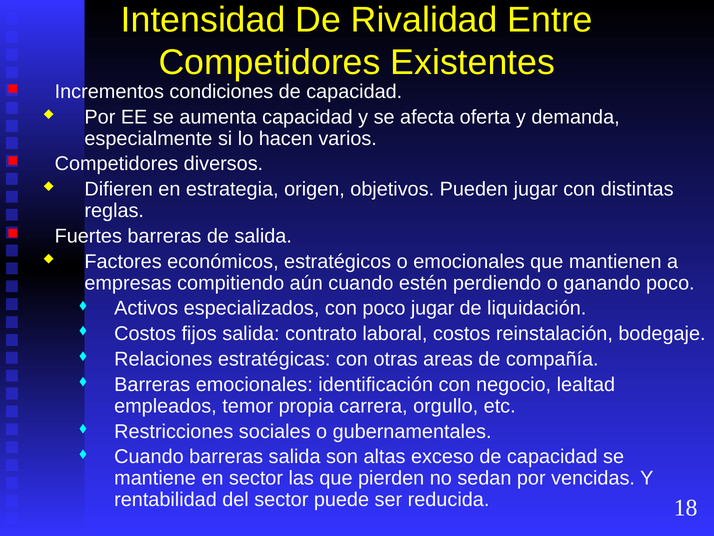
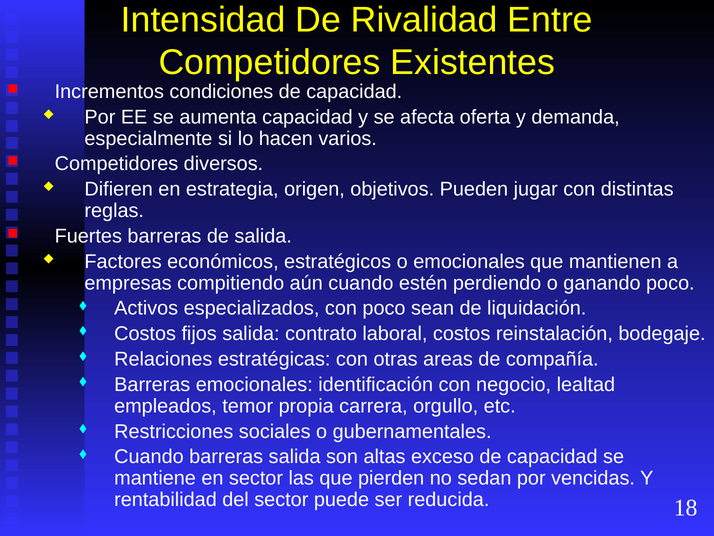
poco jugar: jugar -> sean
